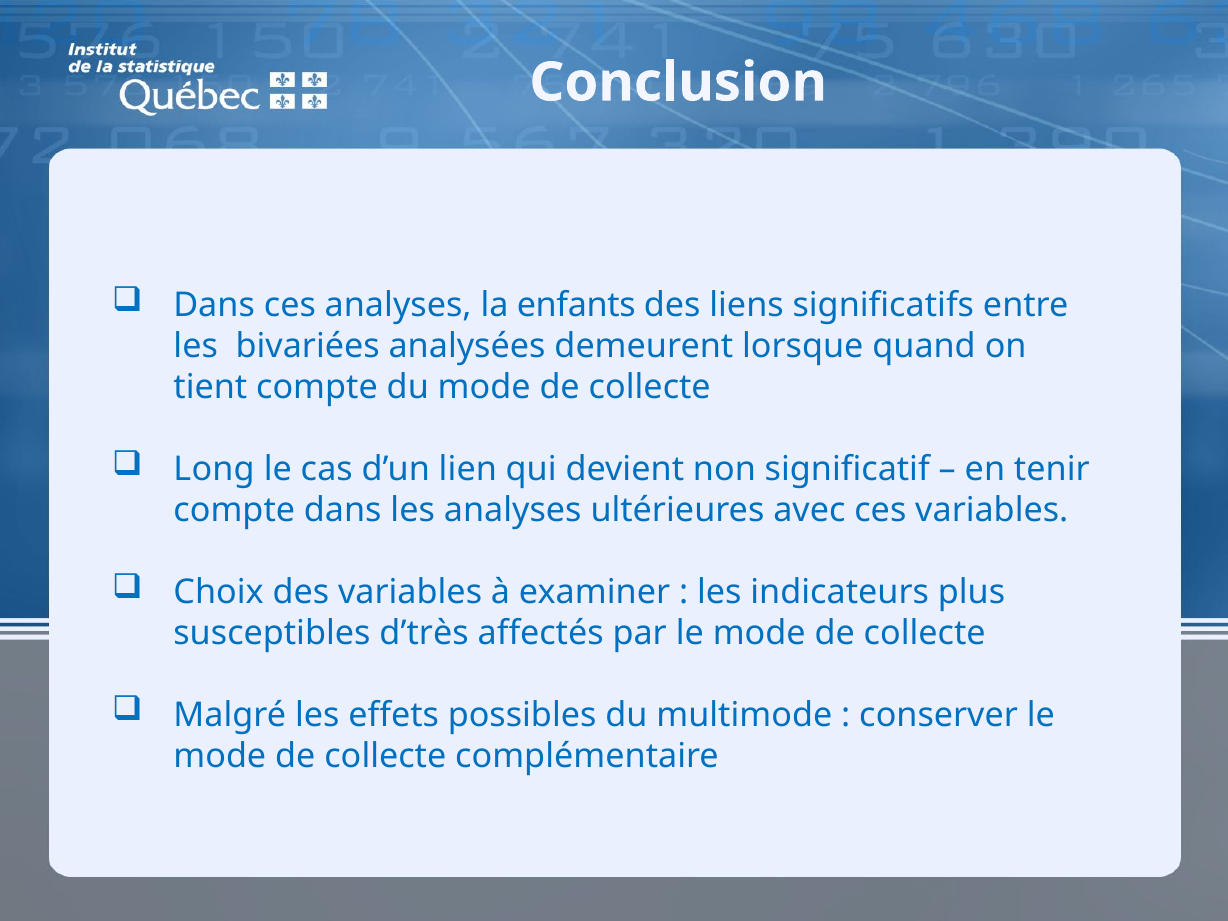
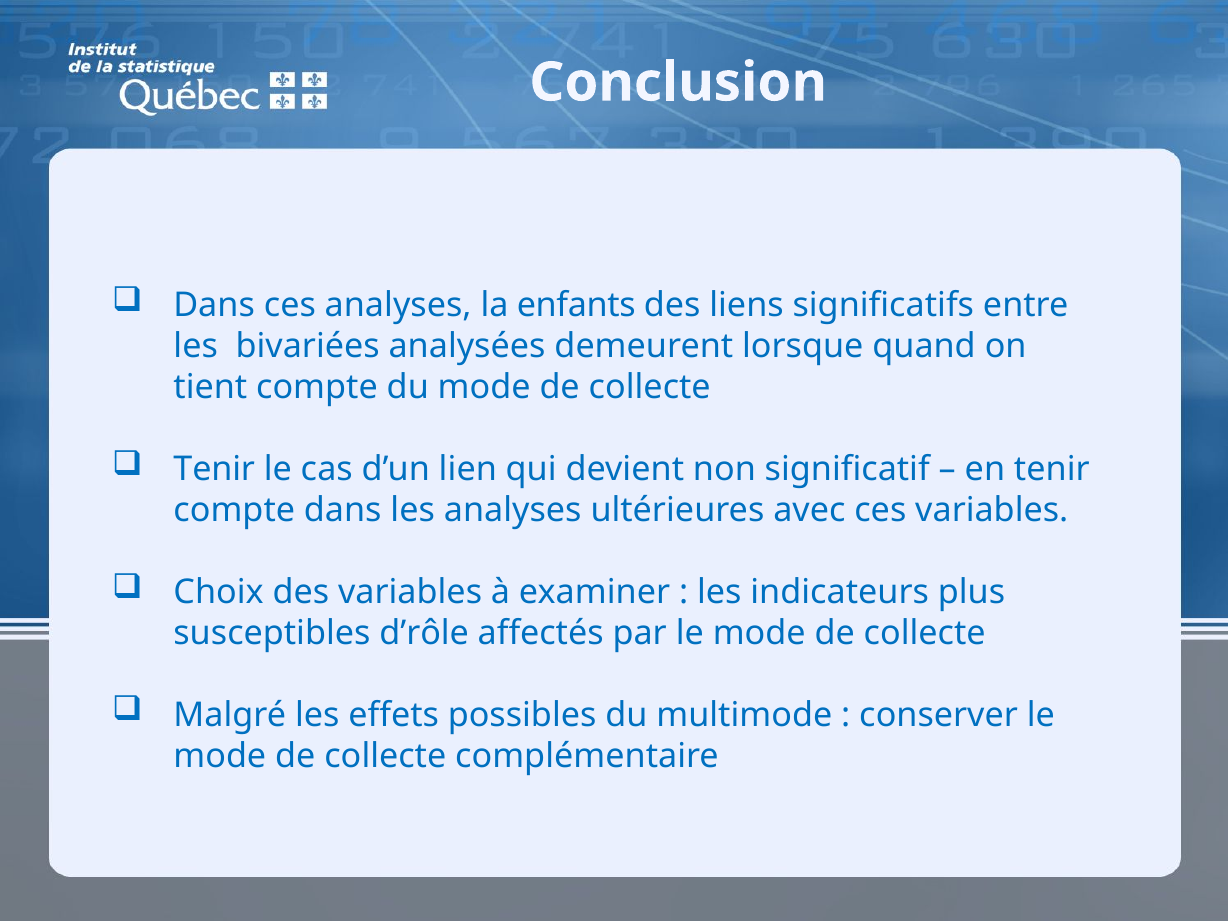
Long at (214, 469): Long -> Tenir
d’très: d’très -> d’rôle
